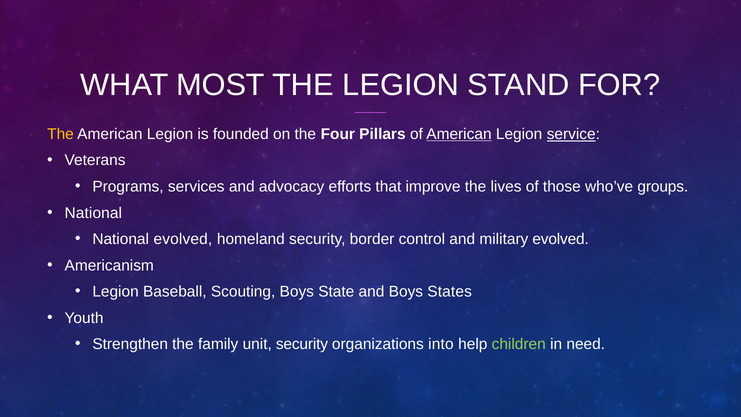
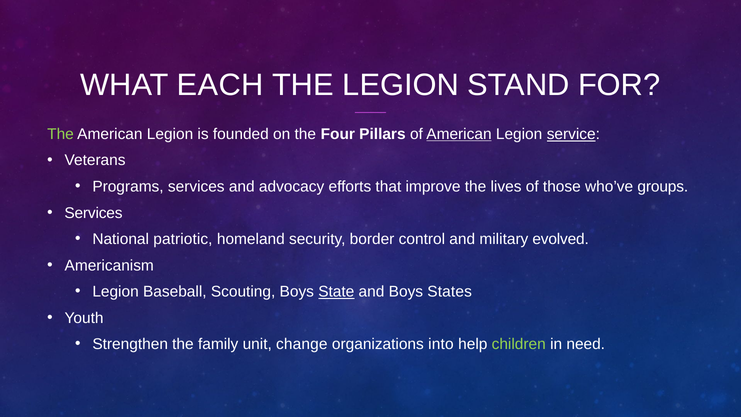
MOST: MOST -> EACH
The at (61, 134) colour: yellow -> light green
National at (93, 213): National -> Services
National evolved: evolved -> patriotic
State underline: none -> present
unit security: security -> change
